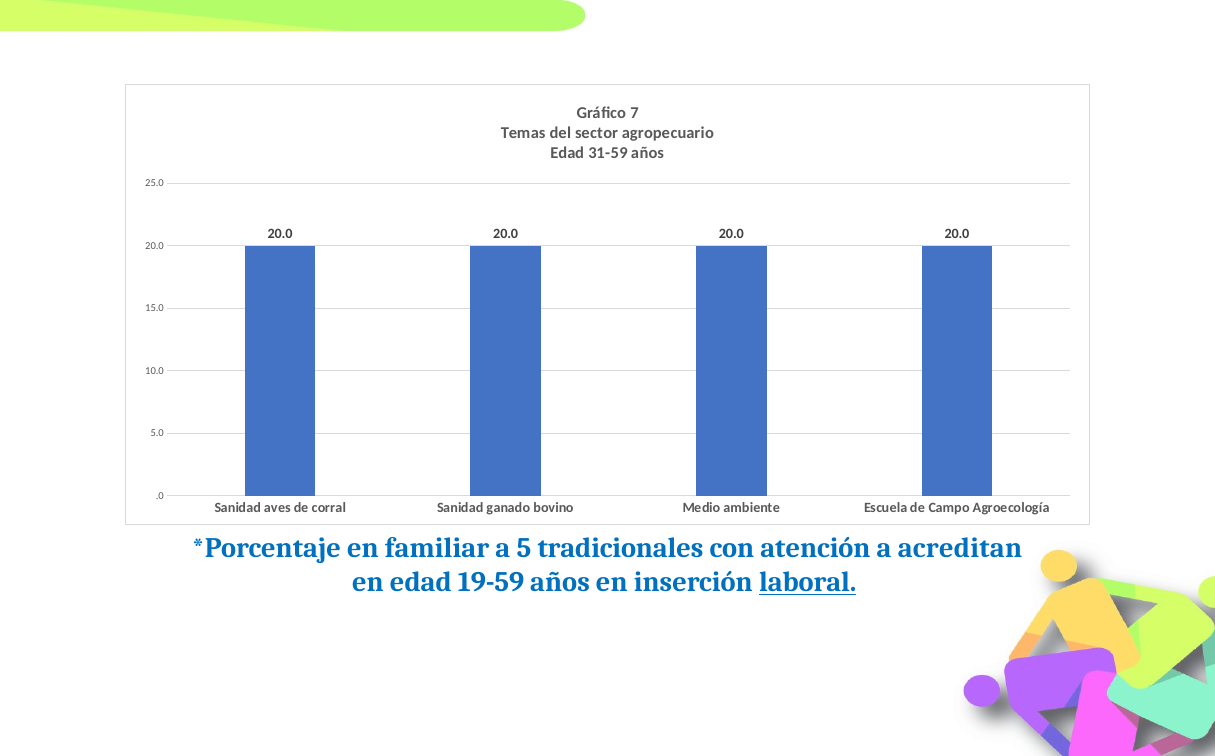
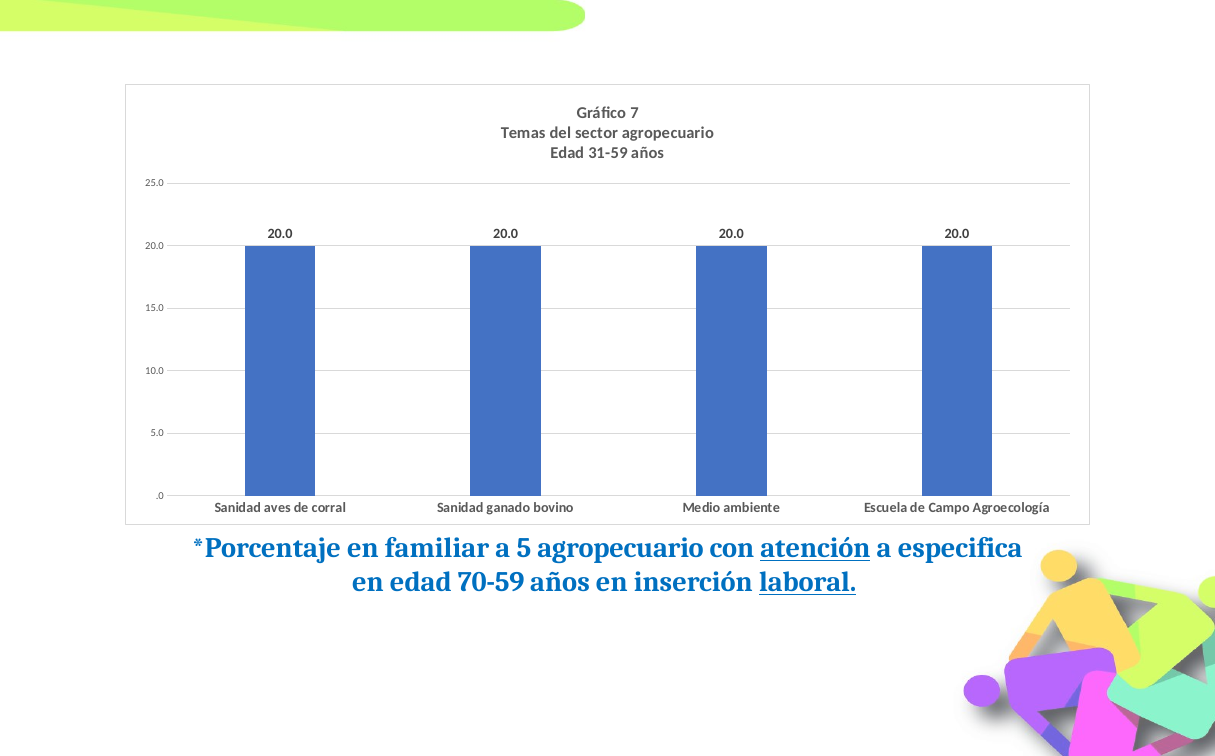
5 tradicionales: tradicionales -> agropecuario
atención underline: none -> present
acreditan: acreditan -> especifica
19-59: 19-59 -> 70-59
